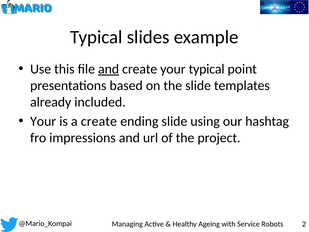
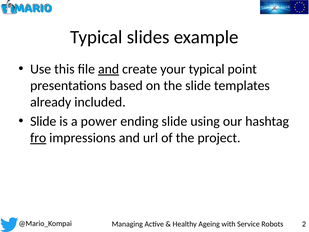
Your at (43, 121): Your -> Slide
a create: create -> power
fro underline: none -> present
